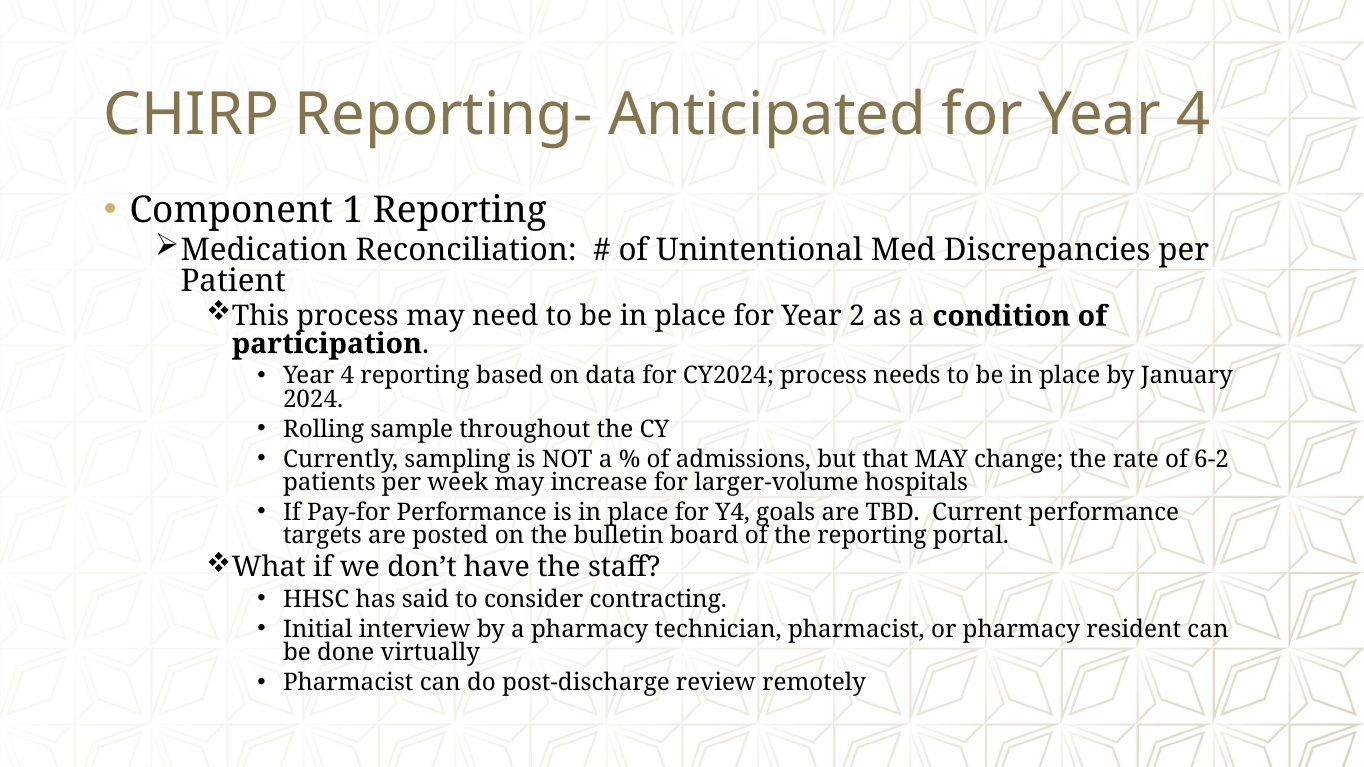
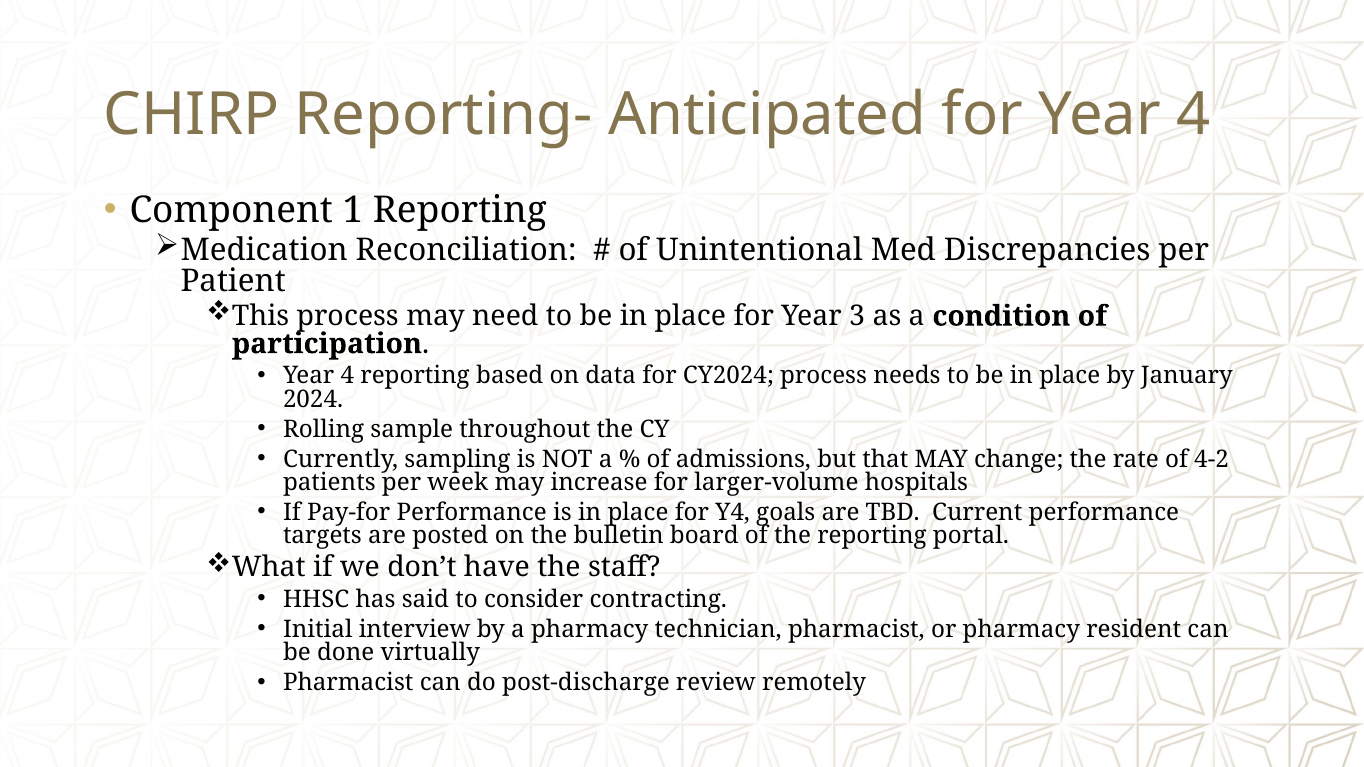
2: 2 -> 3
6-2: 6-2 -> 4-2
